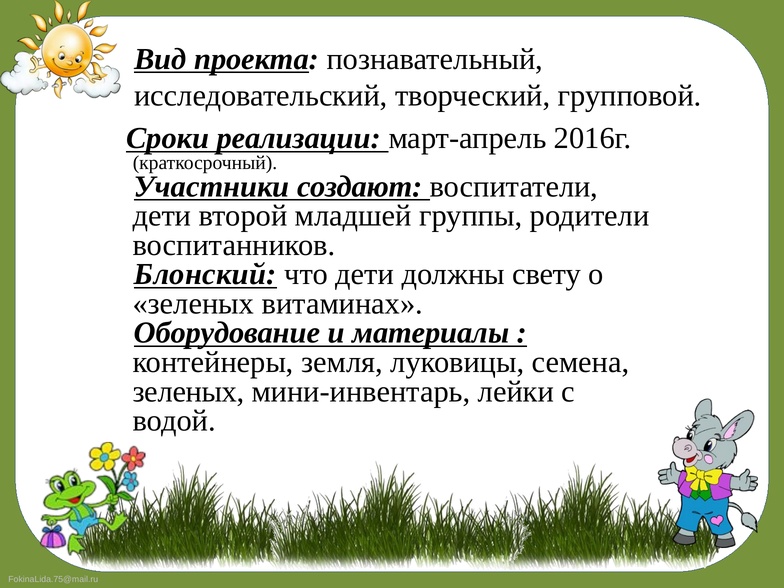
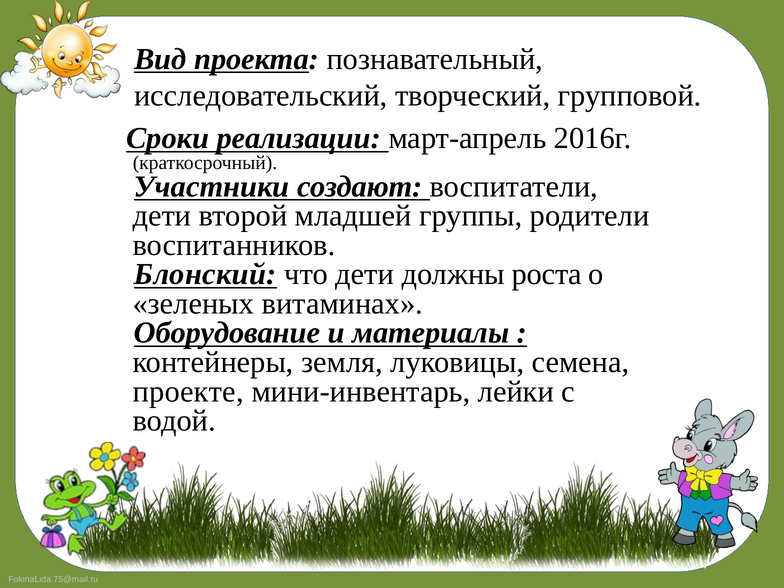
свету: свету -> роста
зеленых at (189, 392): зеленых -> проекте
